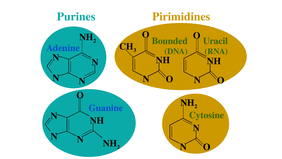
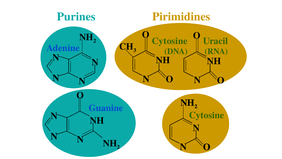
Bounded at (170, 41): Bounded -> Cytosine
